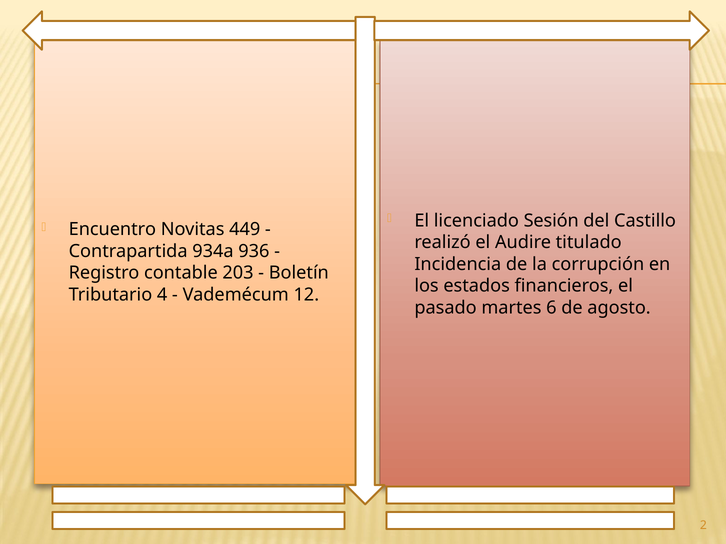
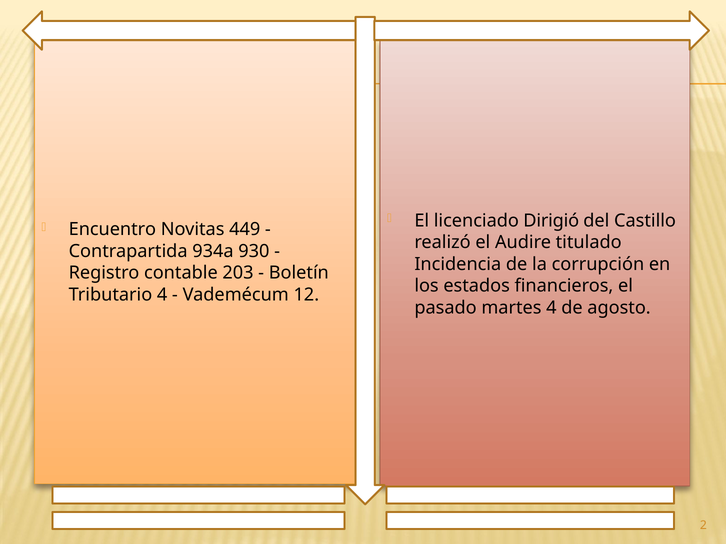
Sesión: Sesión -> Dirigió
936: 936 -> 930
martes 6: 6 -> 4
